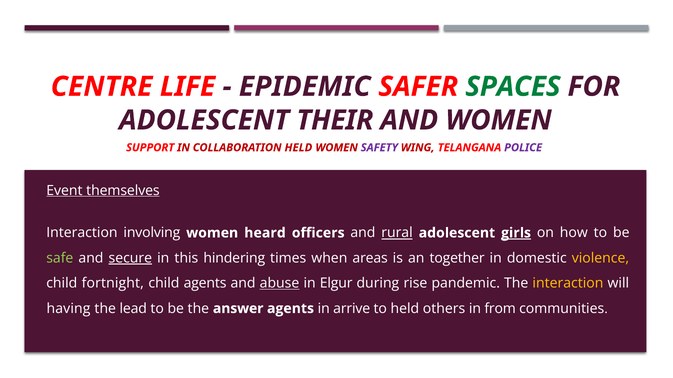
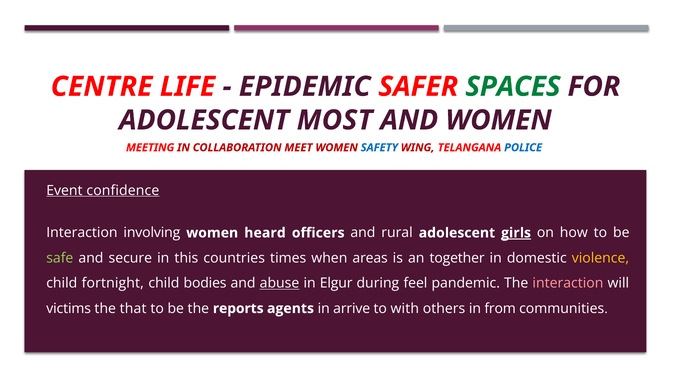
THEIR: THEIR -> MOST
SUPPORT: SUPPORT -> MEETING
COLLABORATION HELD: HELD -> MEET
SAFETY colour: purple -> blue
POLICE colour: purple -> blue
themselves: themselves -> confidence
rural underline: present -> none
secure underline: present -> none
hindering: hindering -> countries
child agents: agents -> bodies
rise: rise -> feel
interaction at (568, 284) colour: yellow -> pink
having: having -> victims
lead: lead -> that
answer: answer -> reports
to held: held -> with
